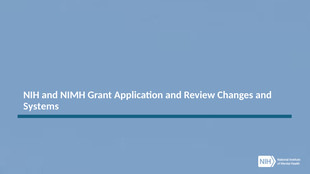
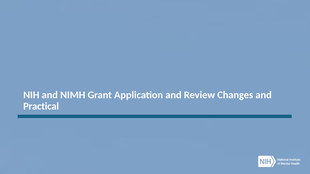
Systems: Systems -> Practical
